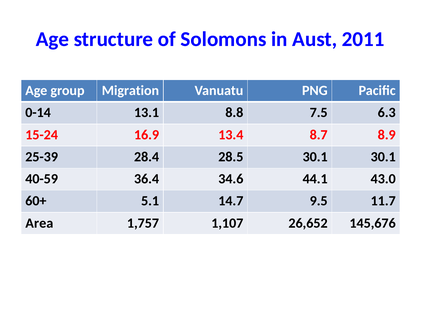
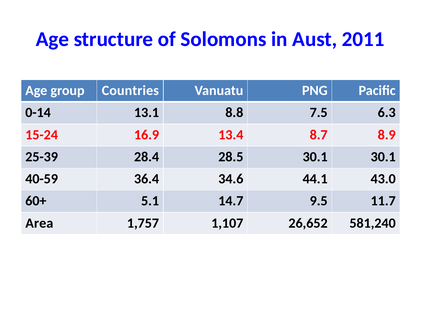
Migration: Migration -> Countries
145,676: 145,676 -> 581,240
